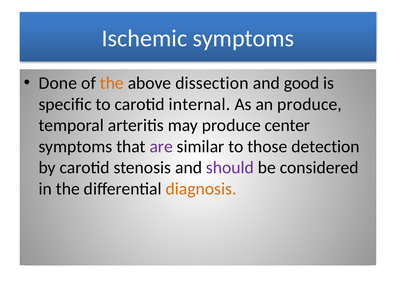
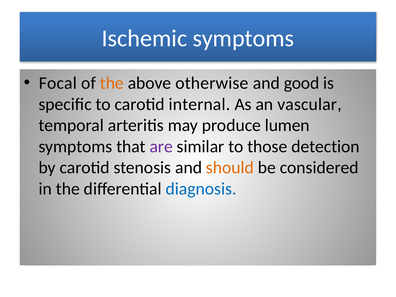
Done: Done -> Focal
dissection: dissection -> otherwise
an produce: produce -> vascular
center: center -> lumen
should colour: purple -> orange
diagnosis colour: orange -> blue
